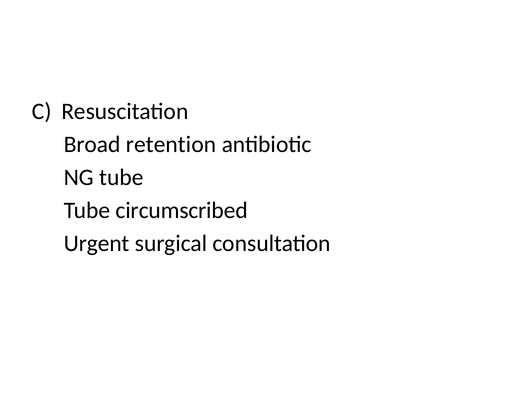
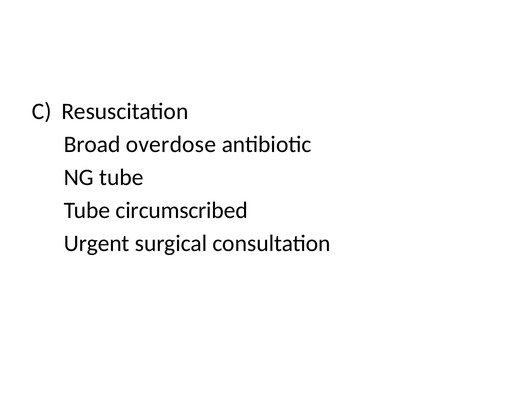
retention: retention -> overdose
